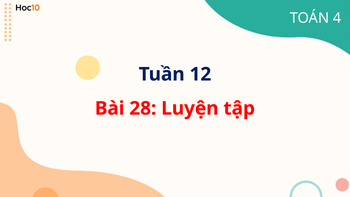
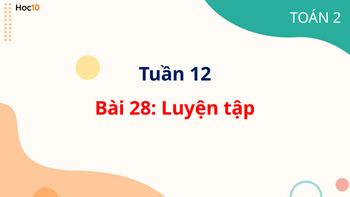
4: 4 -> 2
